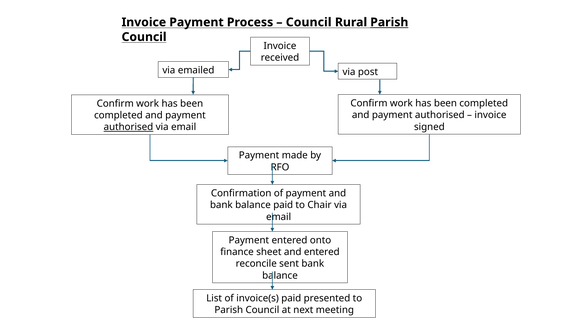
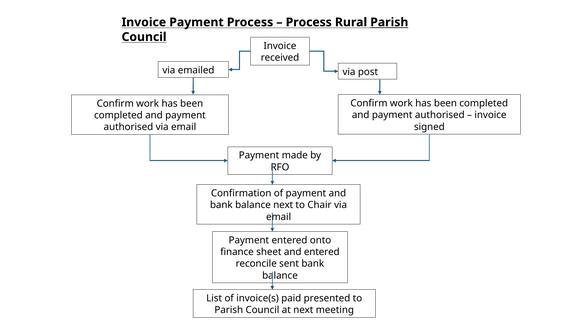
Council at (309, 22): Council -> Process
authorised at (128, 127) underline: present -> none
balance paid: paid -> next
